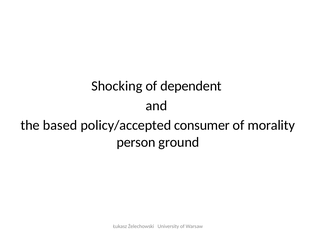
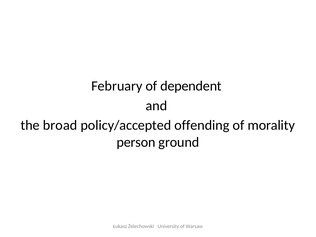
Shocking: Shocking -> February
based: based -> broad
consumer: consumer -> offending
